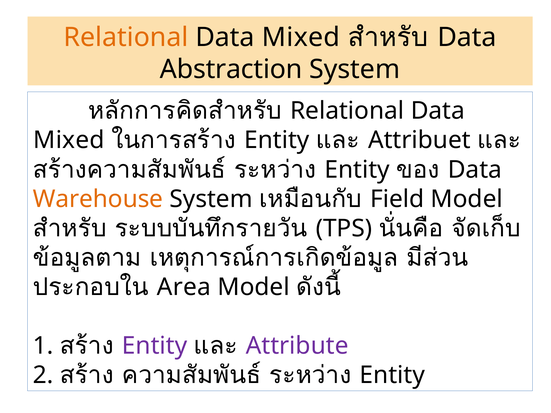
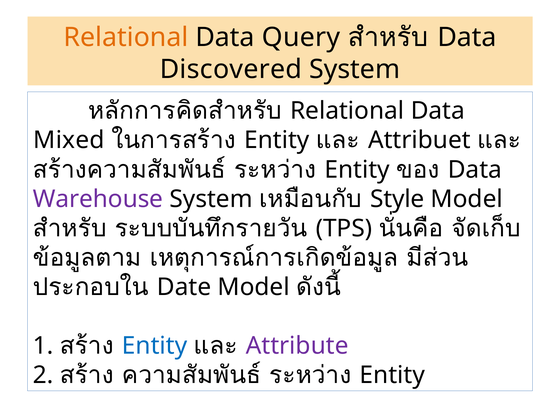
Mixed at (301, 37): Mixed -> Query
Abstraction: Abstraction -> Discovered
Warehouse colour: orange -> purple
Field: Field -> Style
Area: Area -> Date
Entity at (155, 346) colour: purple -> blue
